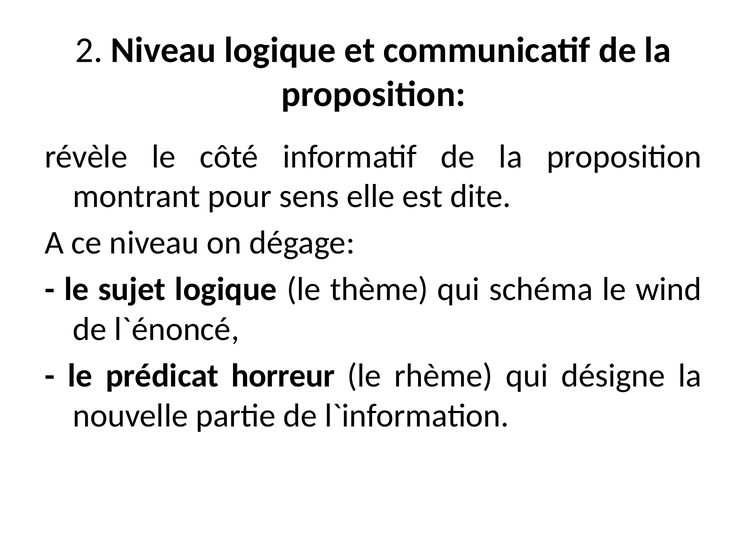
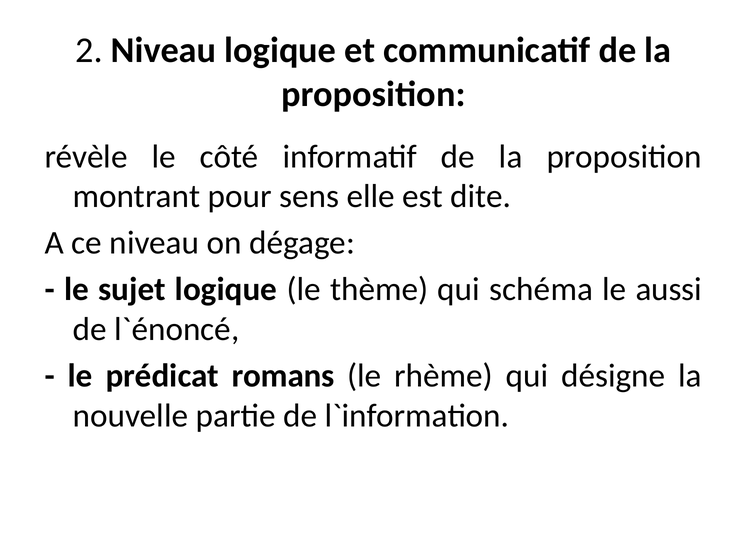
wind: wind -> aussi
horreur: horreur -> romans
